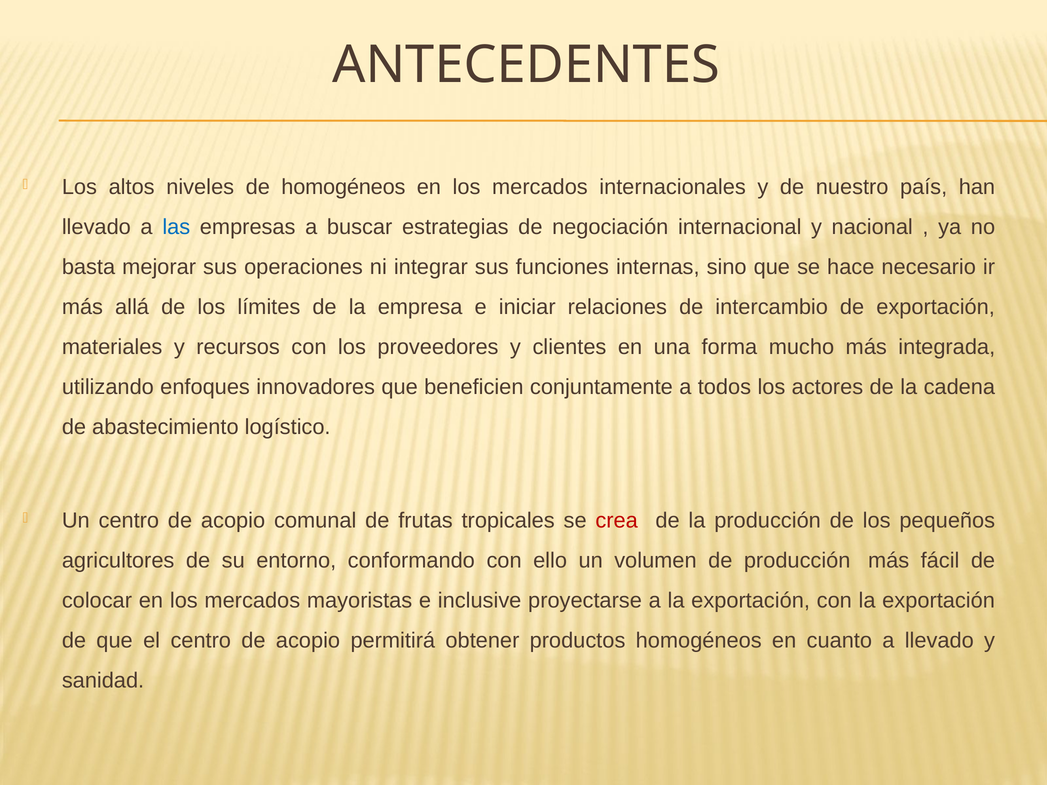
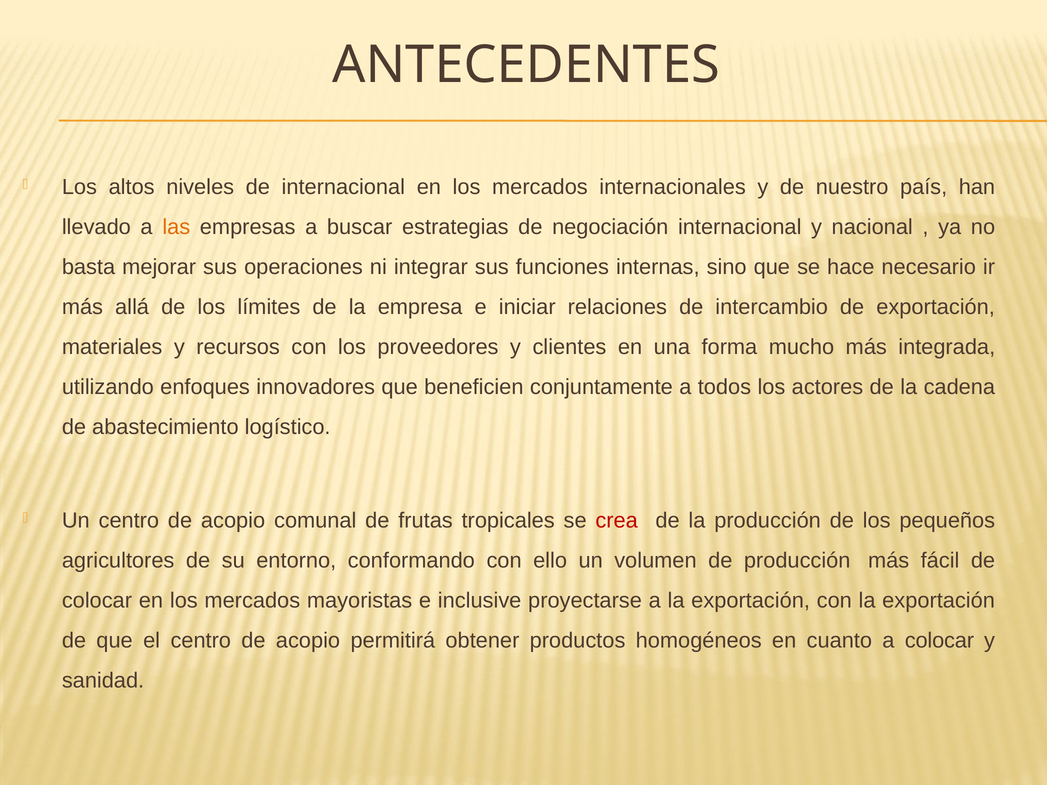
de homogéneos: homogéneos -> internacional
las colour: blue -> orange
a llevado: llevado -> colocar
